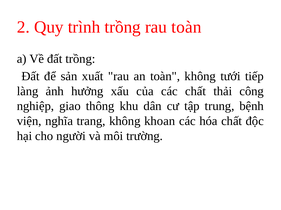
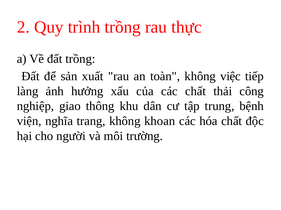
rau toàn: toàn -> thực
tưới: tưới -> việc
